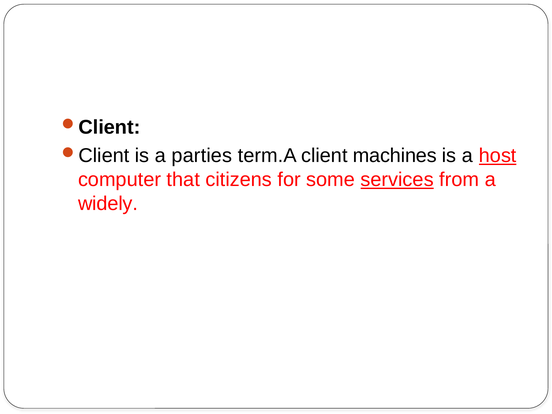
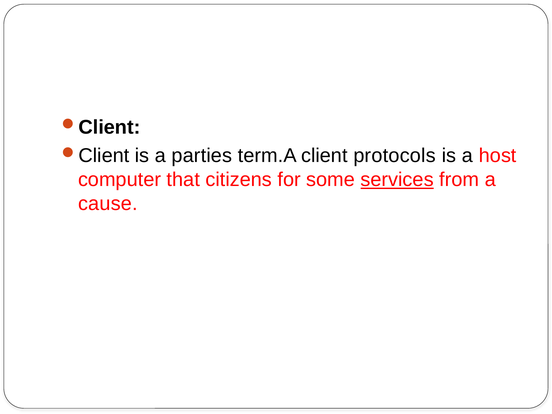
machines: machines -> protocols
host underline: present -> none
widely: widely -> cause
